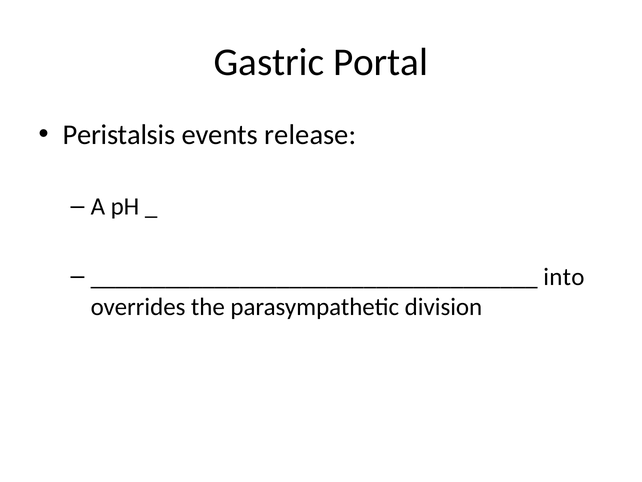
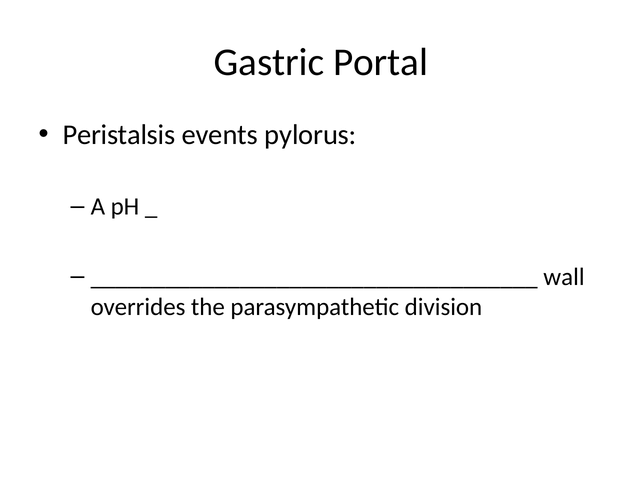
release: release -> pylorus
into: into -> wall
